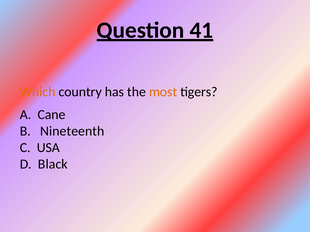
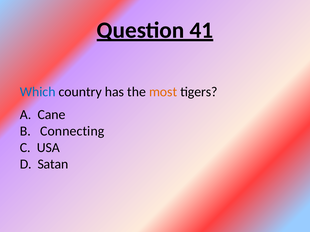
Which colour: orange -> blue
Nineteenth: Nineteenth -> Connecting
Black: Black -> Satan
